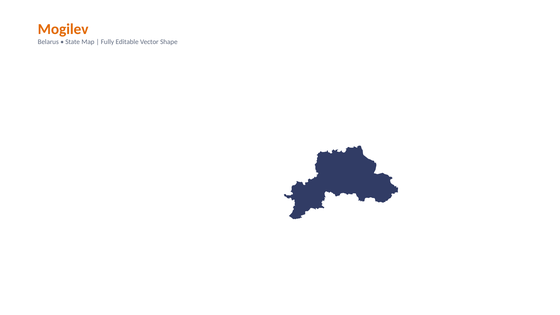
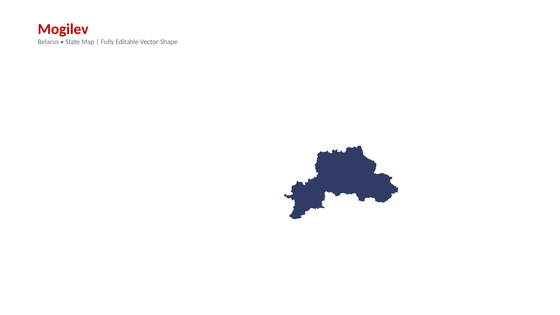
Mogilev colour: orange -> red
